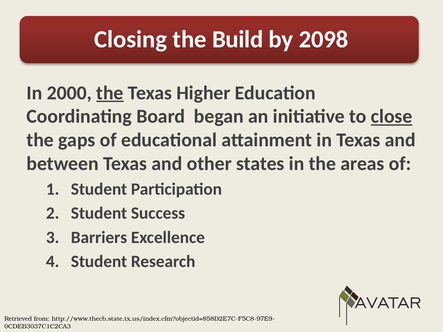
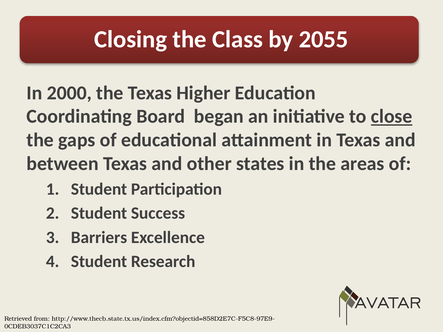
Build: Build -> Class
2098: 2098 -> 2055
the at (110, 93) underline: present -> none
